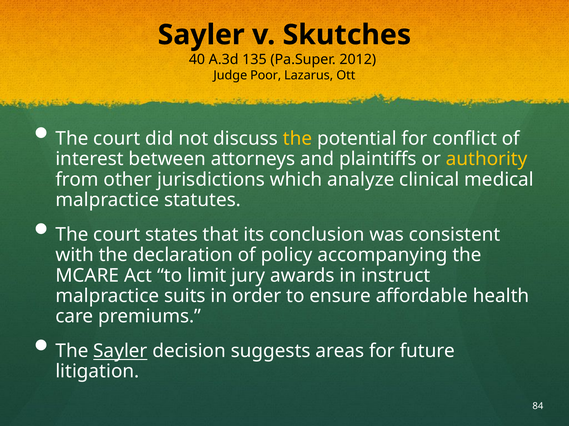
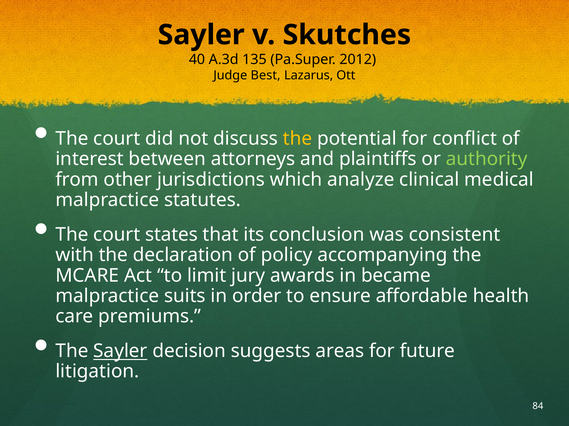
Poor: Poor -> Best
authority colour: yellow -> light green
instruct: instruct -> became
